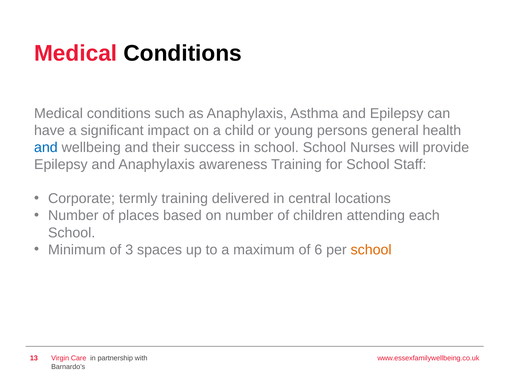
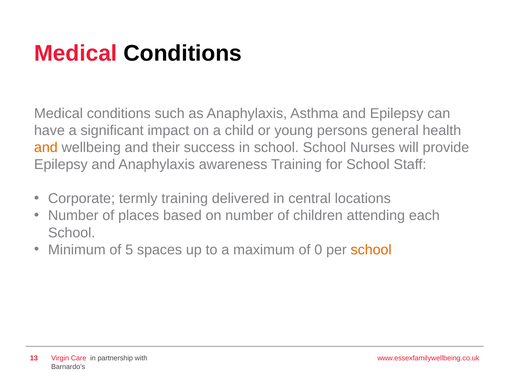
and at (46, 147) colour: blue -> orange
3: 3 -> 5
6: 6 -> 0
